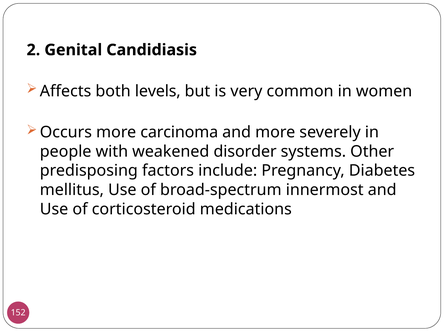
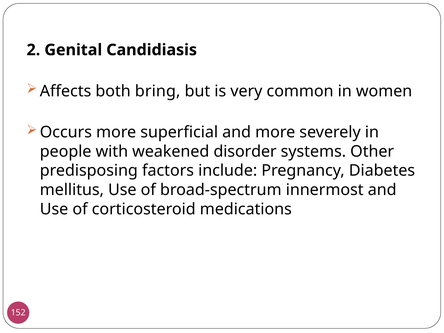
levels: levels -> bring
carcinoma: carcinoma -> superficial
